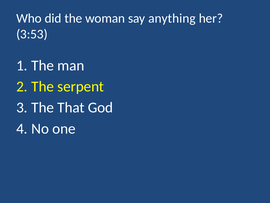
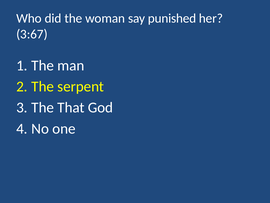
anything: anything -> punished
3:53: 3:53 -> 3:67
